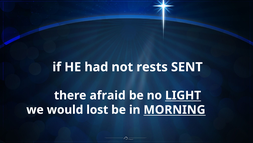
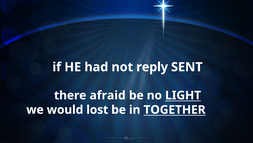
rests: rests -> reply
MORNING: MORNING -> TOGETHER
